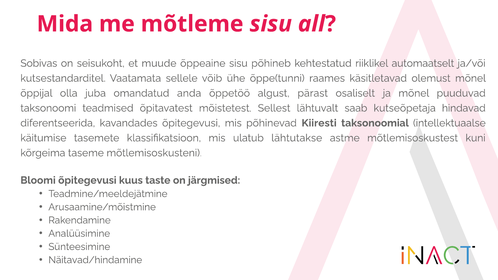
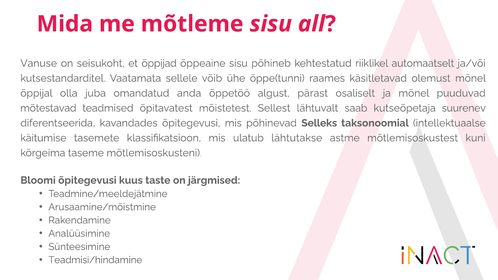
Sobivas: Sobivas -> Vanuse
muude: muude -> õppijad
taksonoomi: taksonoomi -> mõtestavad
hindavad: hindavad -> suurenev
Kiiresti: Kiiresti -> Selleks
Näitavad/hindamine: Näitavad/hindamine -> Teadmisi/hindamine
